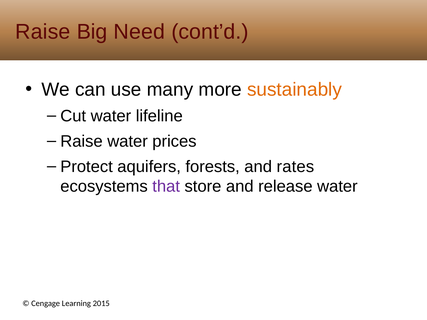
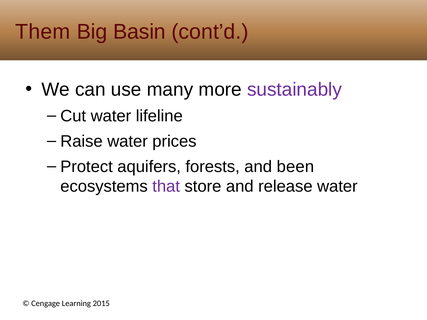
Raise at (43, 32): Raise -> Them
Need: Need -> Basin
sustainably colour: orange -> purple
rates: rates -> been
